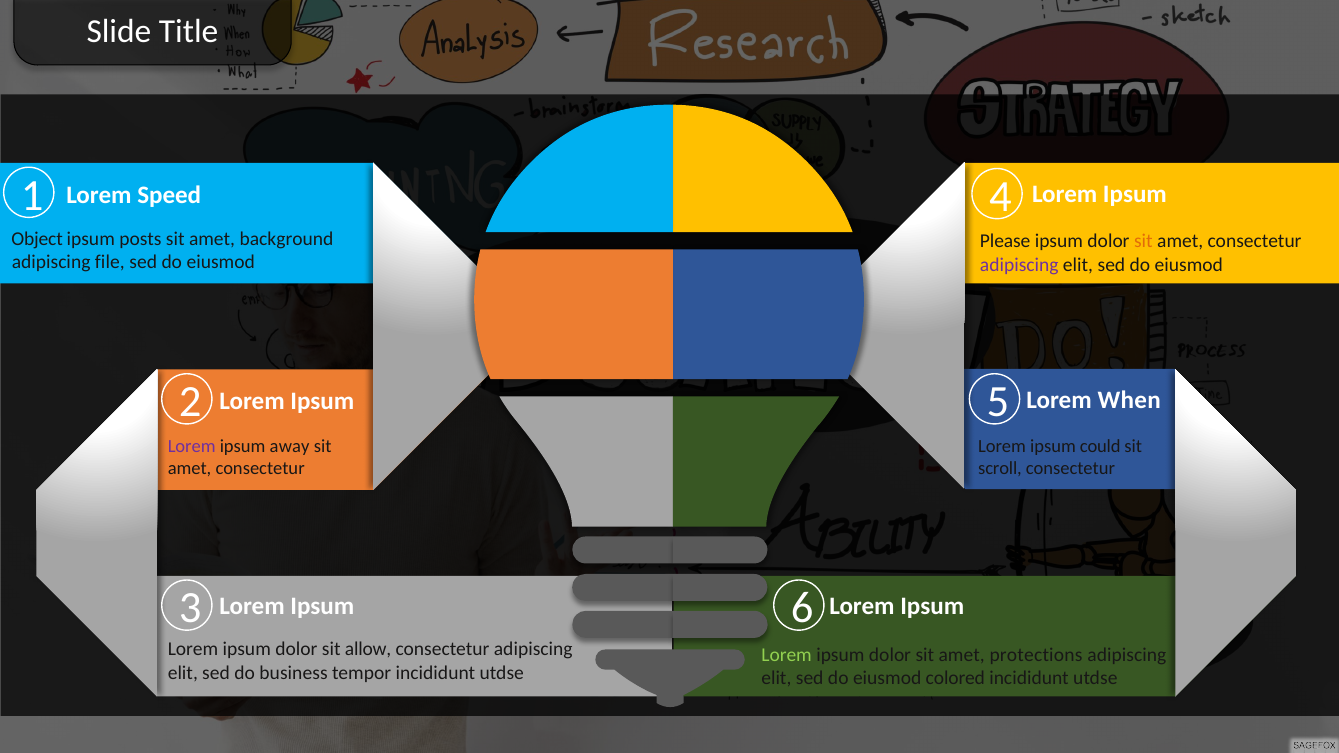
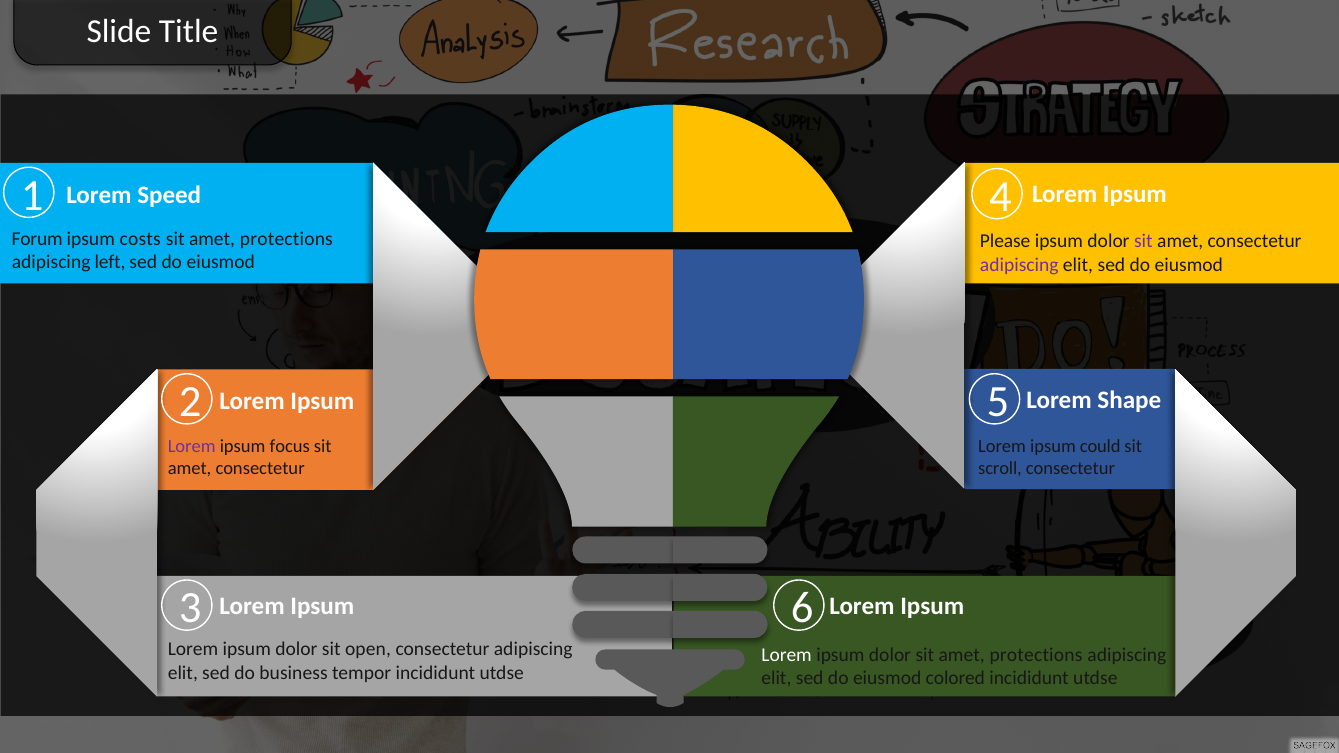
Object: Object -> Forum
posts: posts -> costs
background at (287, 239): background -> protections
sit at (1143, 241) colour: orange -> purple
file: file -> left
When: When -> Shape
away: away -> focus
allow: allow -> open
Lorem at (787, 655) colour: light green -> white
